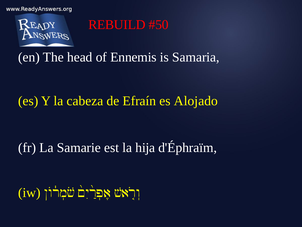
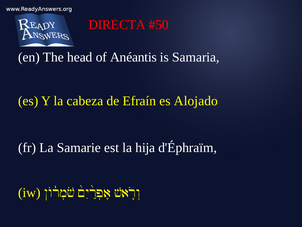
REBUILD: REBUILD -> DIRECTA
Ennemis: Ennemis -> Anéantis
